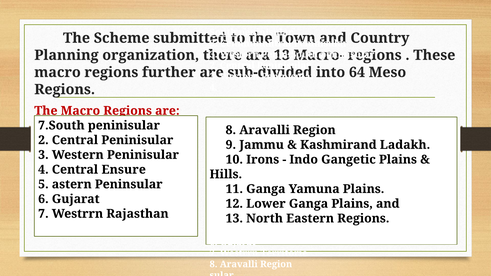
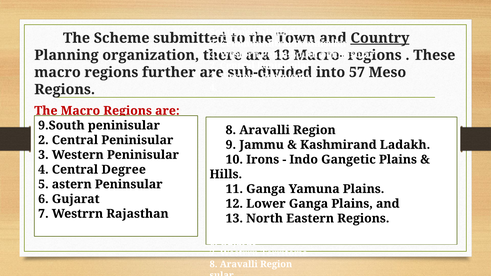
Country underline: none -> present
64: 64 -> 57
7.South: 7.South -> 9.South
Ensure: Ensure -> Degree
